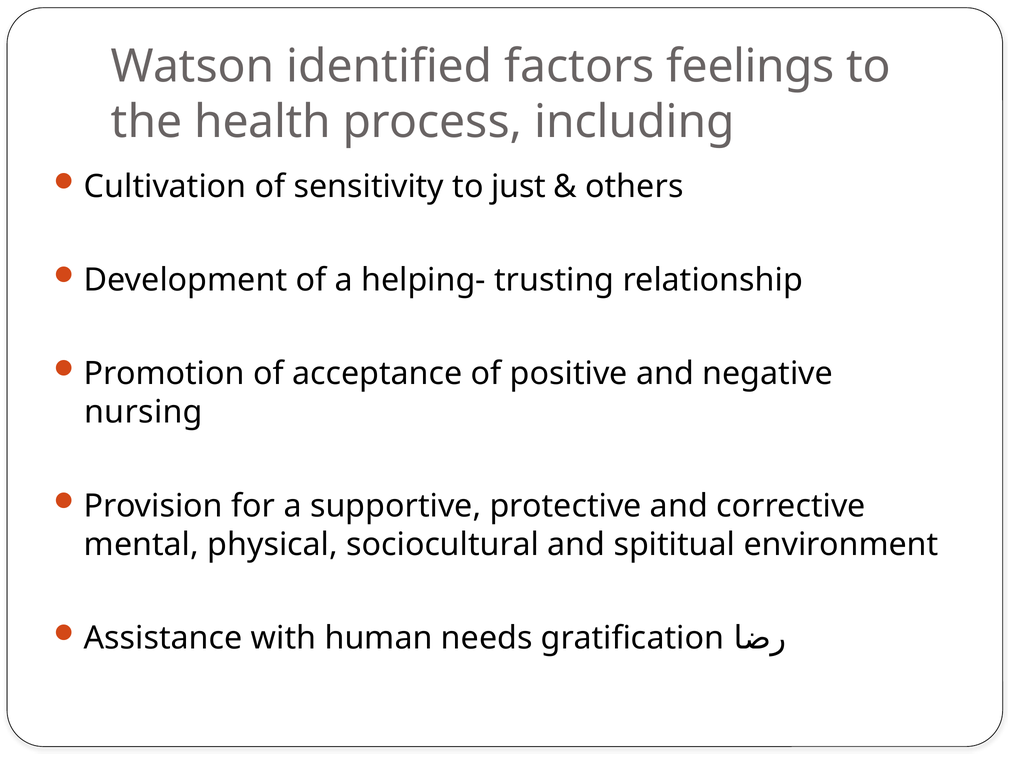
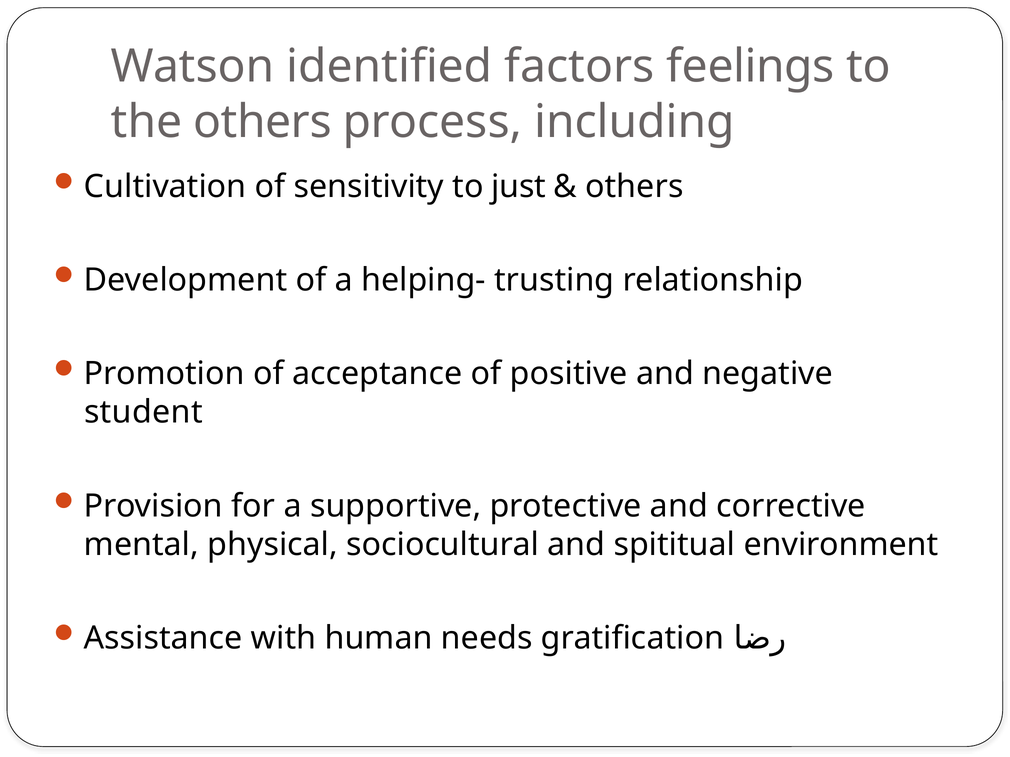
the health: health -> others
nursing: nursing -> student
